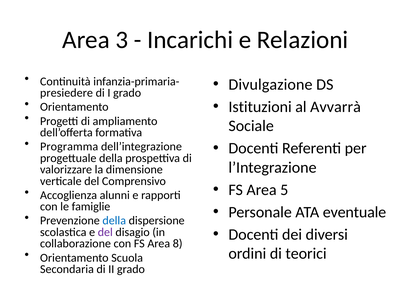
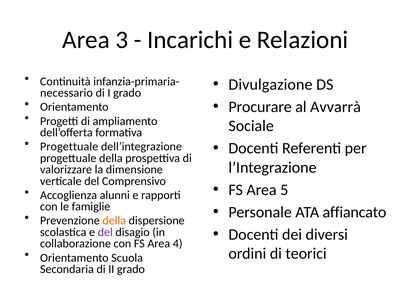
presiedere: presiedere -> necessario
Istituzioni: Istituzioni -> Procurare
Programma at (69, 147): Programma -> Progettuale
eventuale: eventuale -> affiancato
della at (114, 221) colour: blue -> orange
8: 8 -> 4
